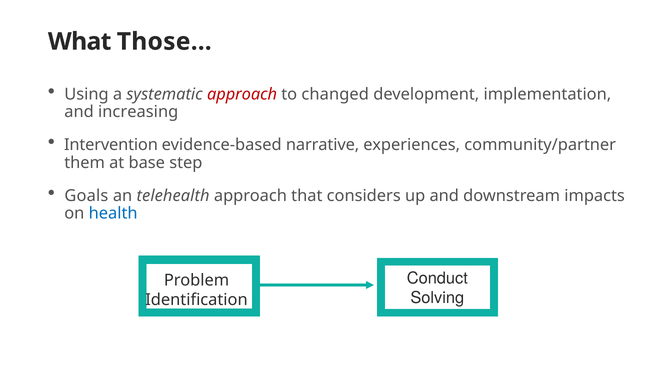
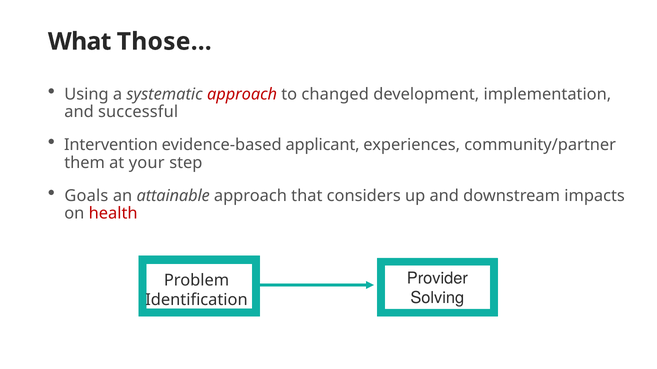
increasing: increasing -> successful
narrative: narrative -> applicant
base: base -> your
telehealth: telehealth -> attainable
health colour: blue -> red
Conduct: Conduct -> Provider
